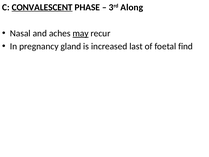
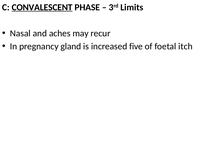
Along: Along -> Limits
may underline: present -> none
last: last -> five
find: find -> itch
